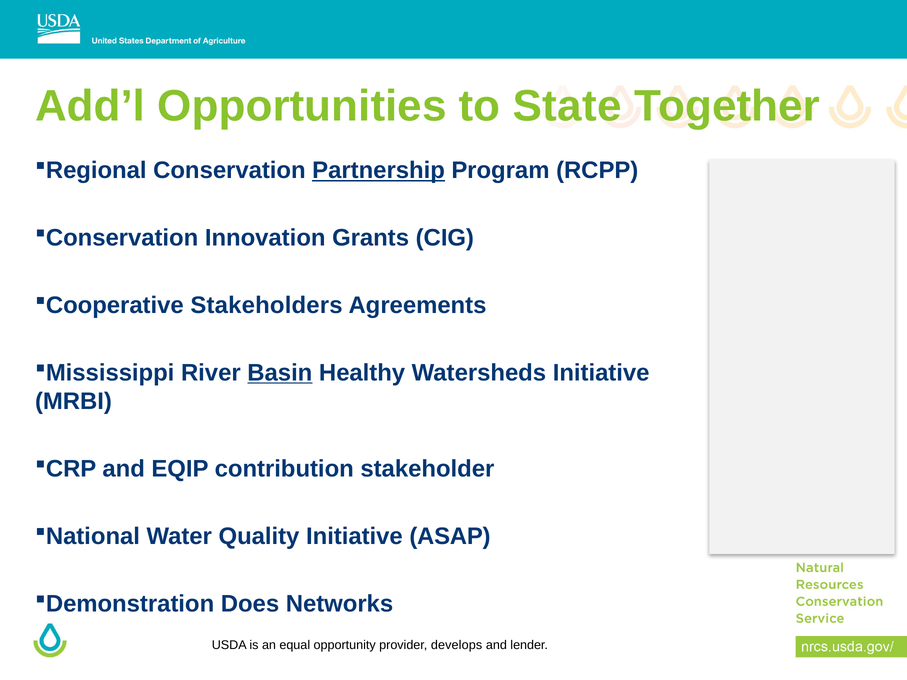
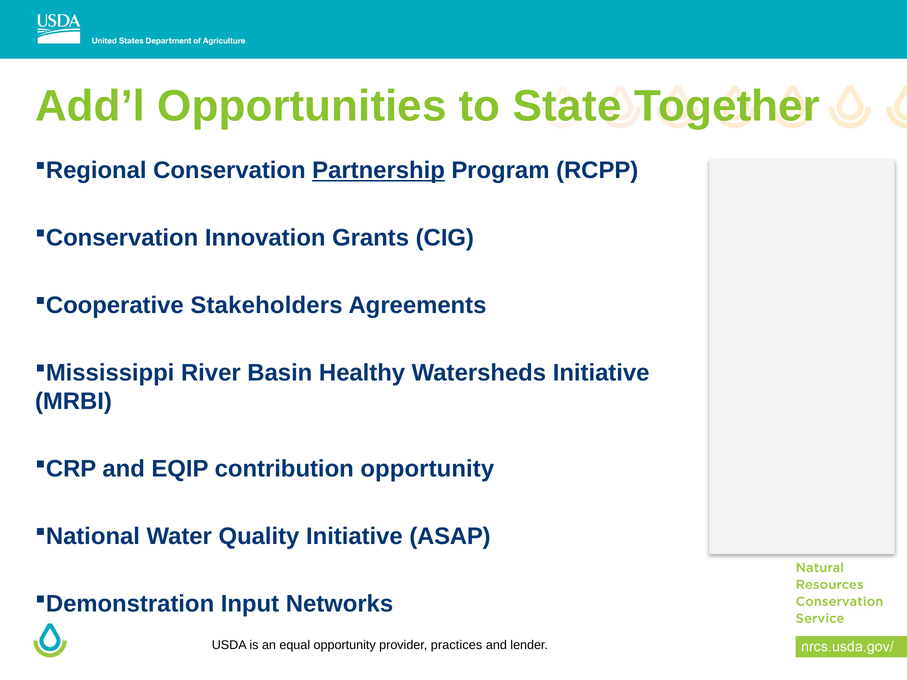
Basin underline: present -> none
contribution stakeholder: stakeholder -> opportunity
Does: Does -> Input
develops: develops -> practices
